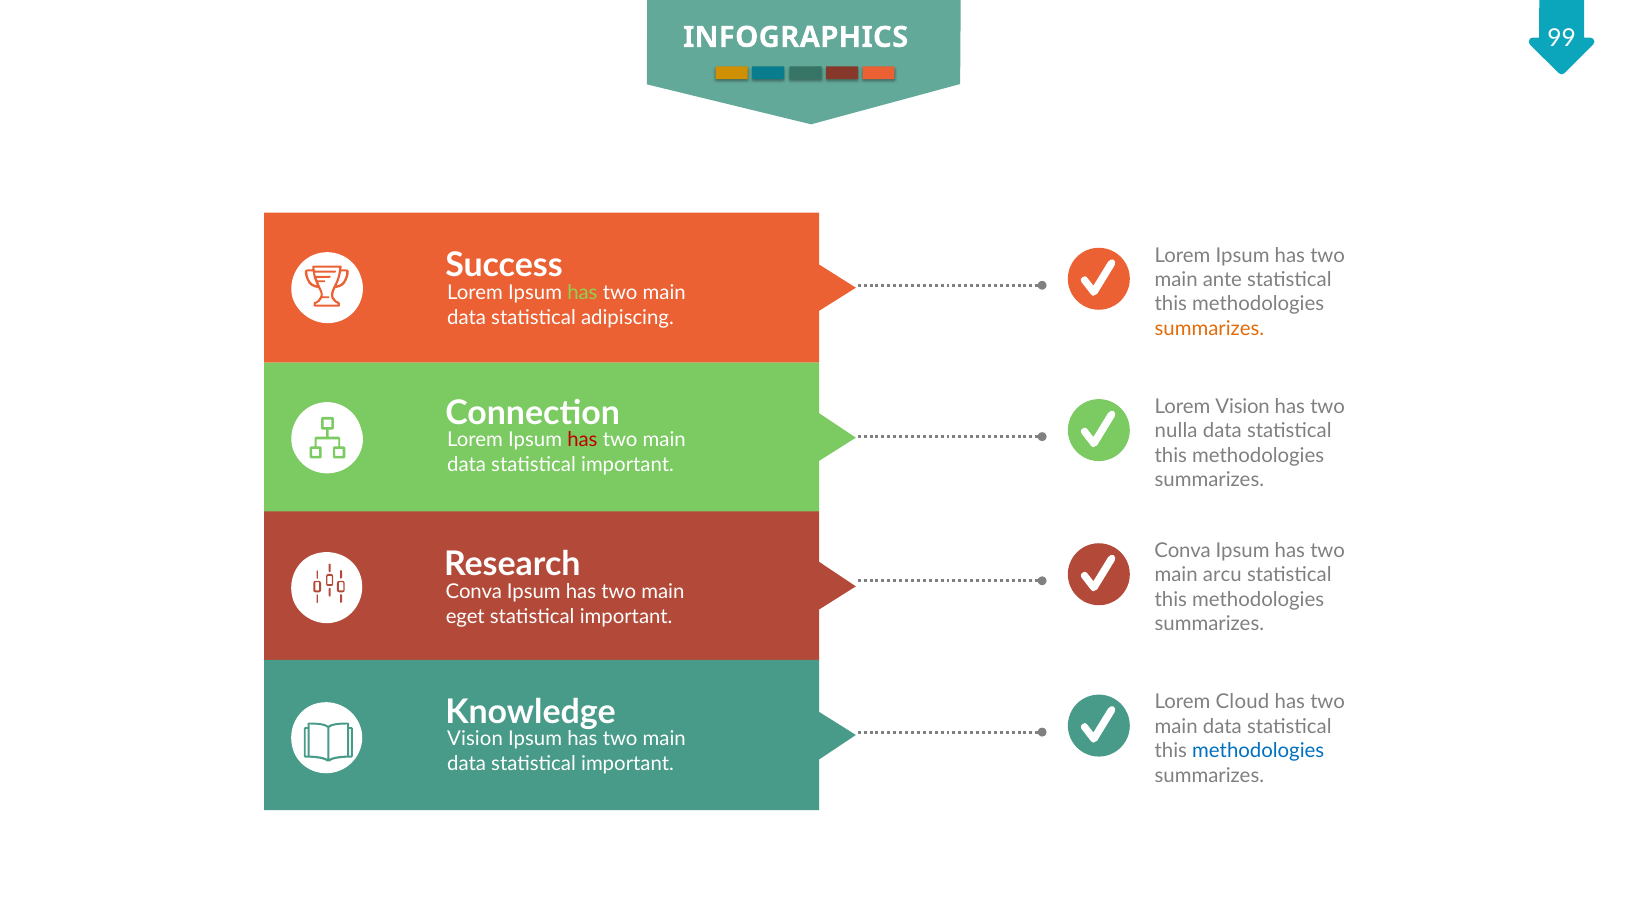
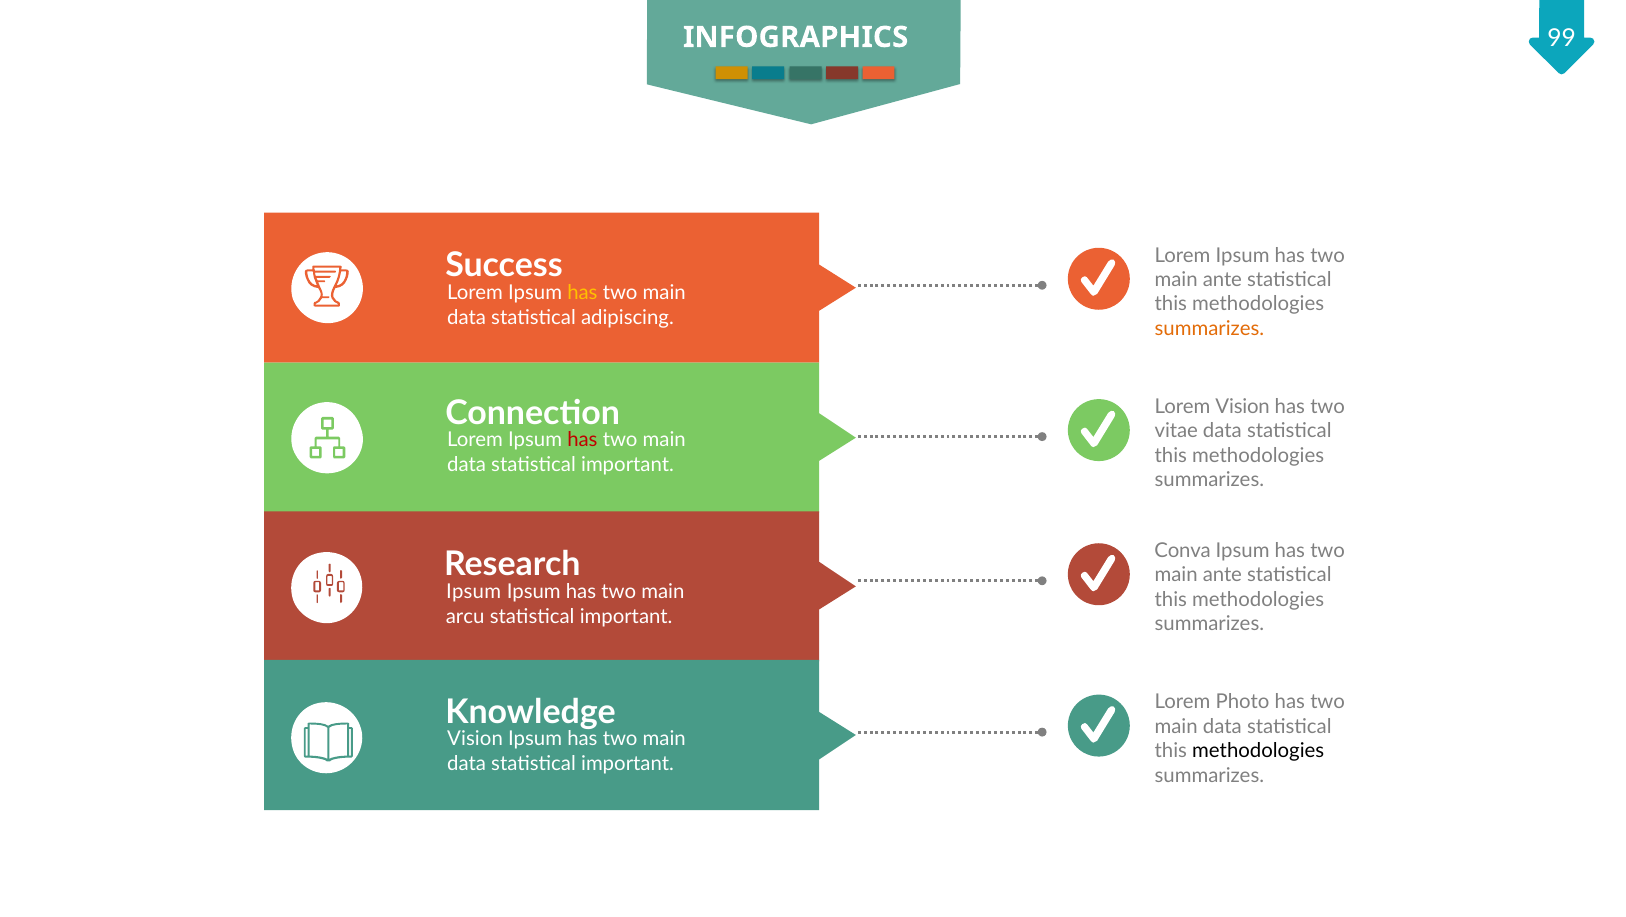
has at (582, 293) colour: light green -> yellow
nulla: nulla -> vitae
arcu at (1222, 575): arcu -> ante
Conva at (474, 592): Conva -> Ipsum
eget: eget -> arcu
Cloud: Cloud -> Photo
methodologies at (1258, 751) colour: blue -> black
